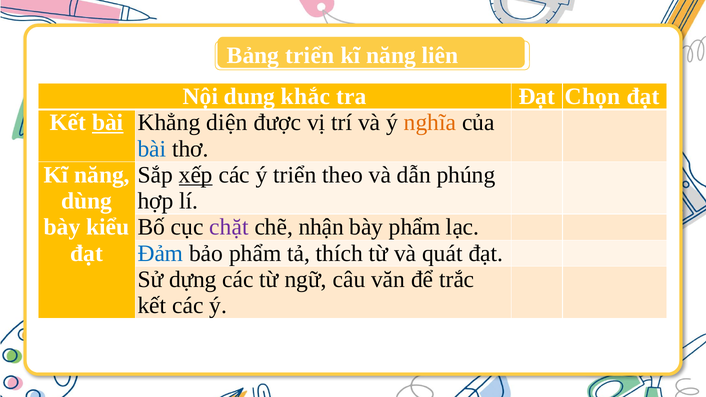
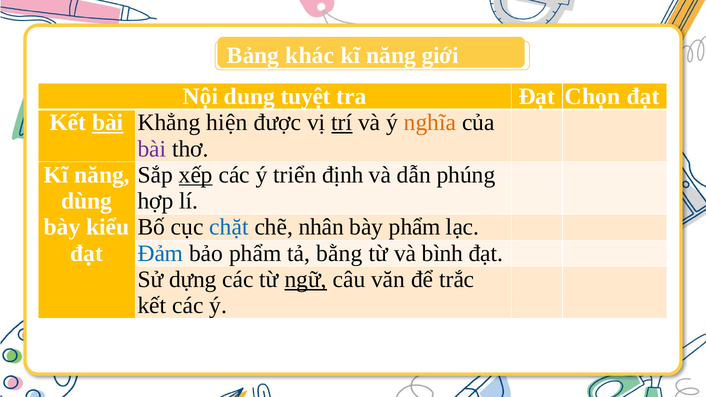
Bảng triển: triển -> khác
liên: liên -> giới
khắc: khắc -> tuyệt
diện: diện -> hiện
trí underline: none -> present
bài at (152, 149) colour: blue -> purple
theo: theo -> định
chặt colour: purple -> blue
nhận: nhận -> nhân
thích: thích -> bằng
quát: quát -> bình
ngữ underline: none -> present
